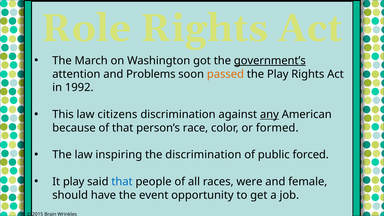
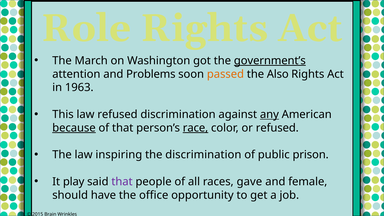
the Play: Play -> Also
1992: 1992 -> 1963
law citizens: citizens -> refused
because underline: none -> present
race underline: none -> present
or formed: formed -> refused
forced: forced -> prison
that at (122, 182) colour: blue -> purple
were: were -> gave
event: event -> office
